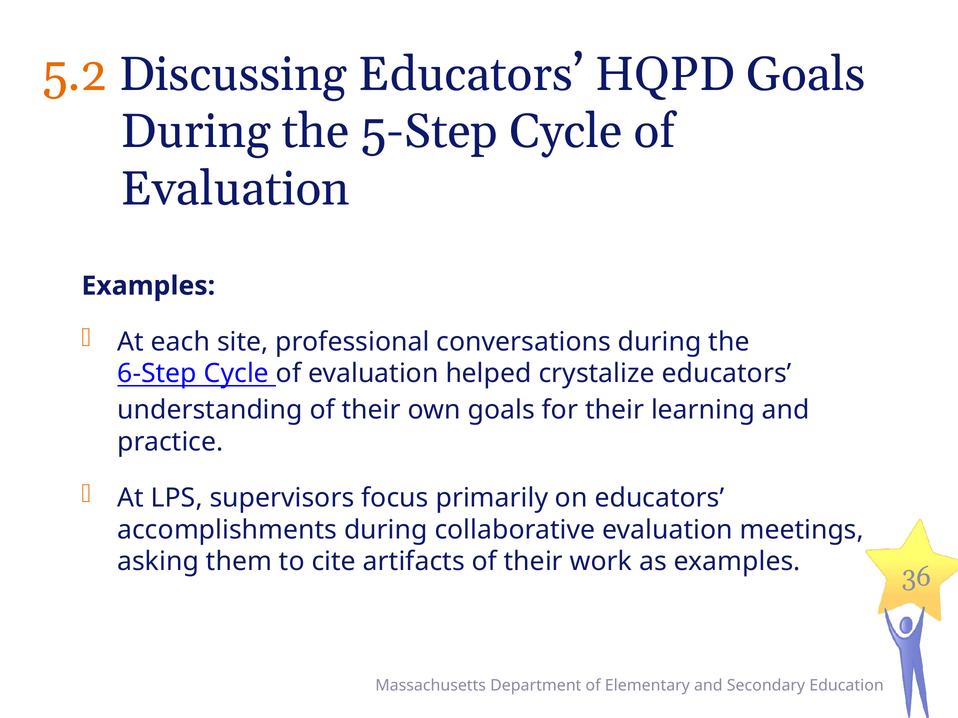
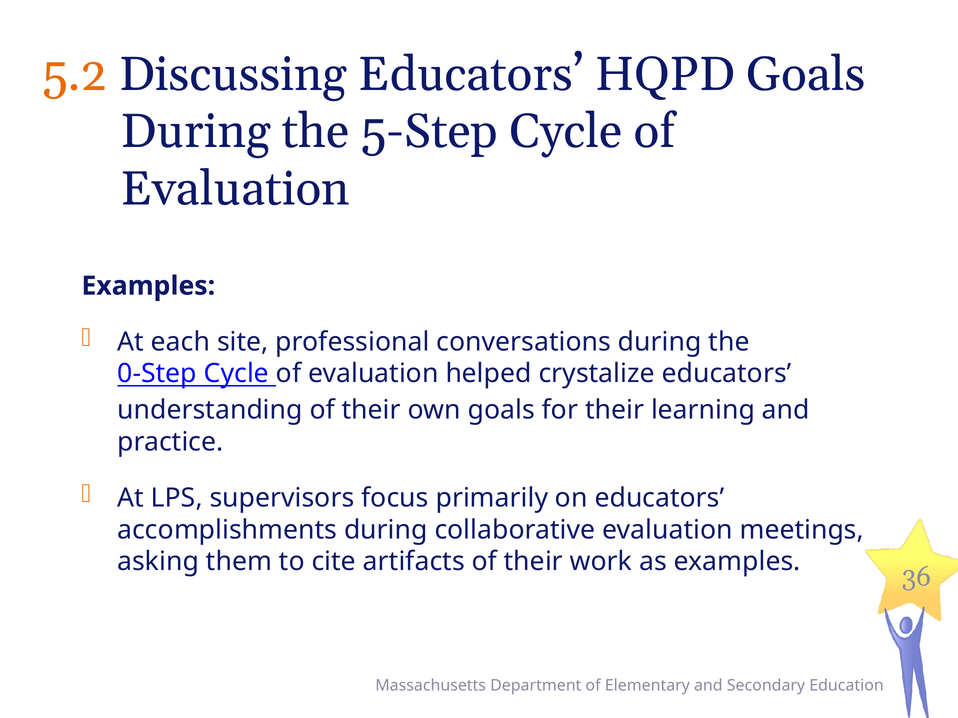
6-Step: 6-Step -> 0-Step
